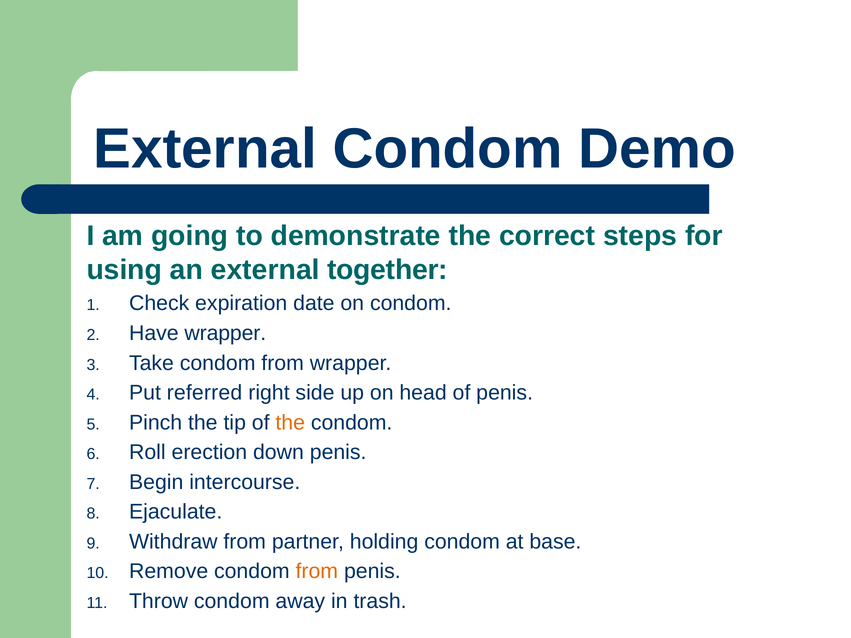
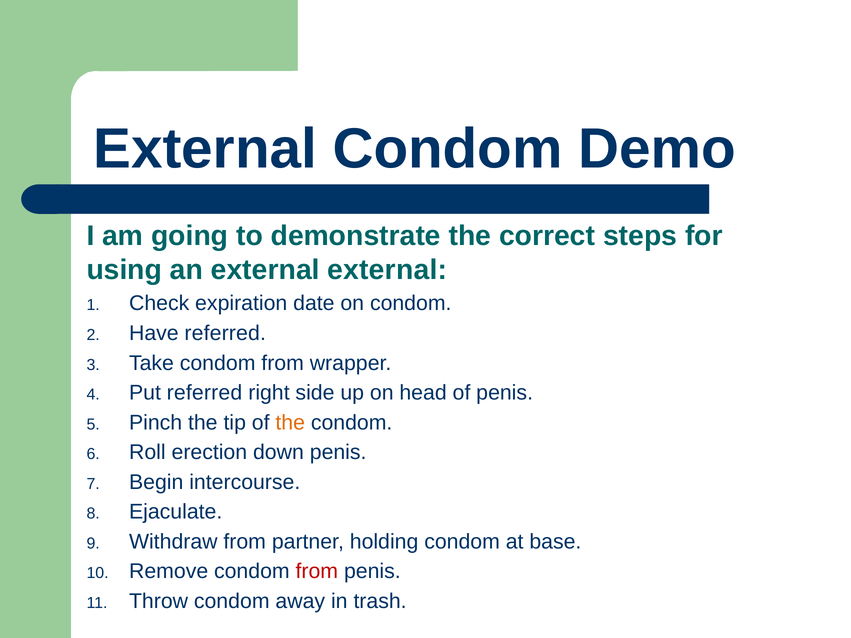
external together: together -> external
Have wrapper: wrapper -> referred
from at (317, 572) colour: orange -> red
